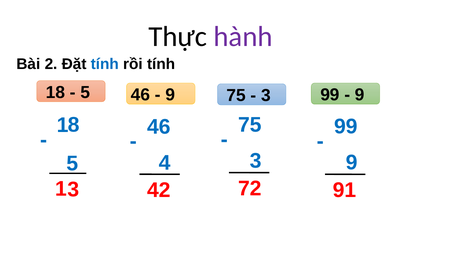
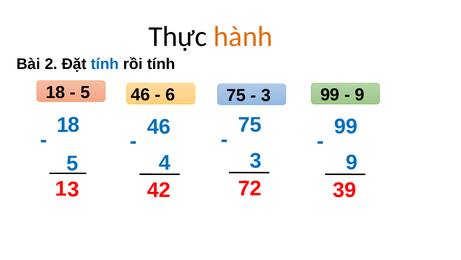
hành colour: purple -> orange
9 at (170, 95): 9 -> 6
91: 91 -> 39
